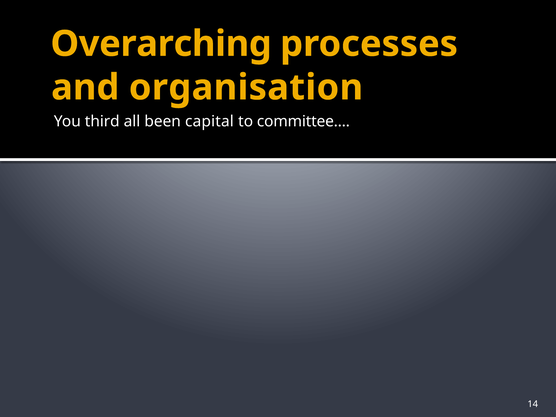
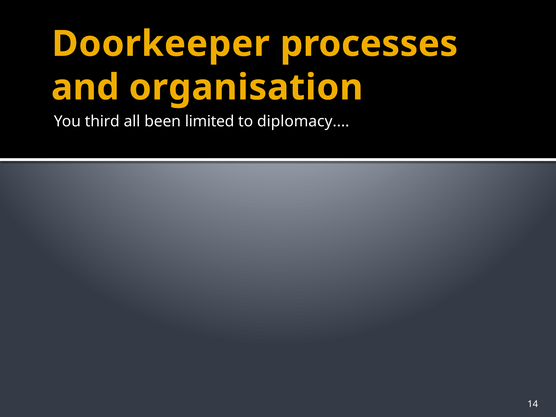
Overarching: Overarching -> Doorkeeper
capital: capital -> limited
committee: committee -> diplomacy
